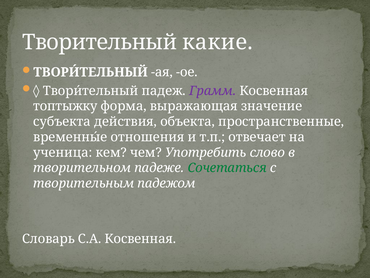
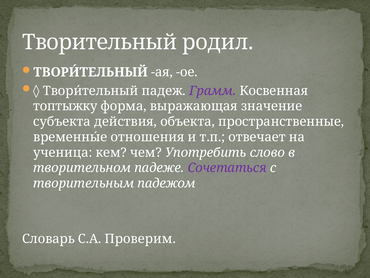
какие: какие -> родил
Сочетаться colour: green -> purple
С.А Косвенная: Косвенная -> Проверим
